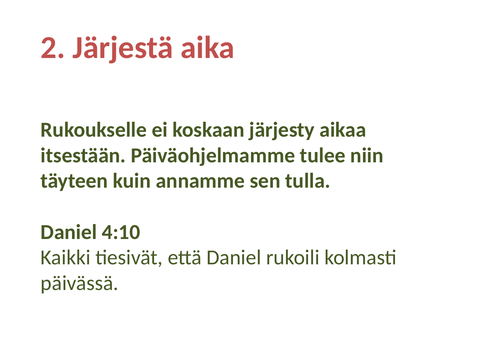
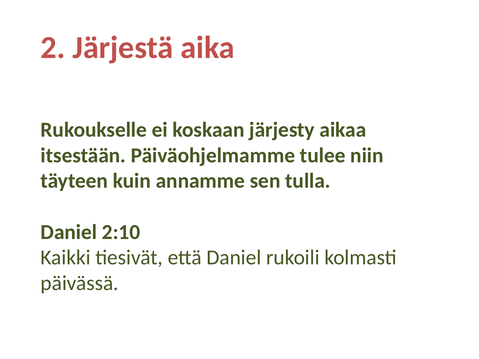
4:10: 4:10 -> 2:10
